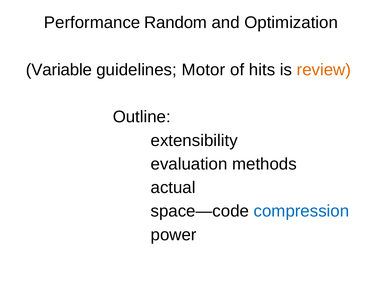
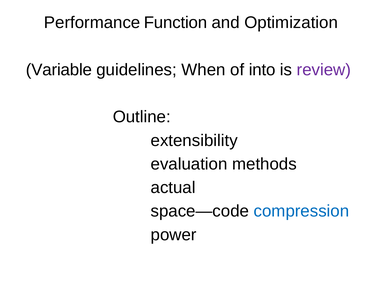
Random: Random -> Function
Motor: Motor -> When
hits: hits -> into
review colour: orange -> purple
